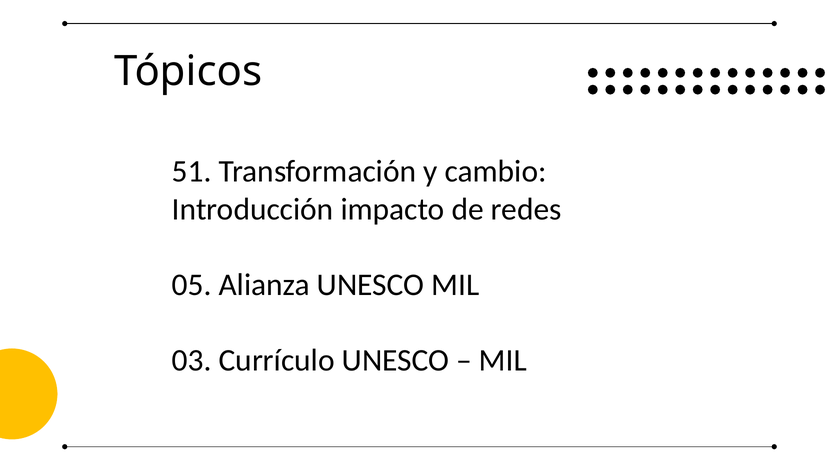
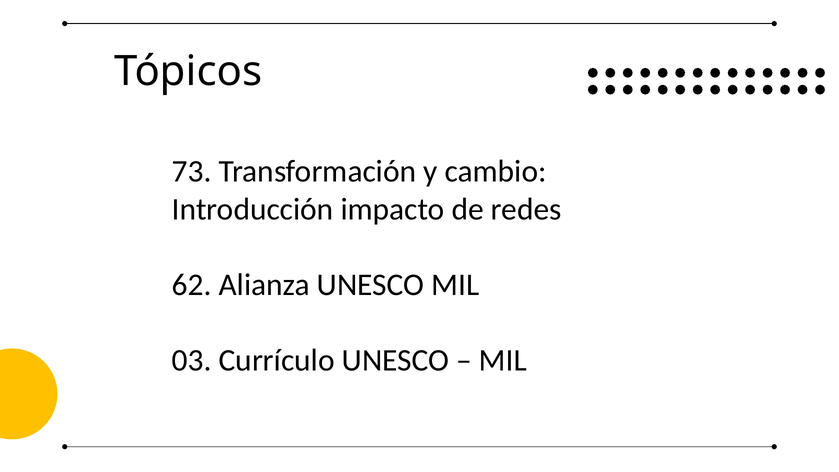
51: 51 -> 73
05: 05 -> 62
